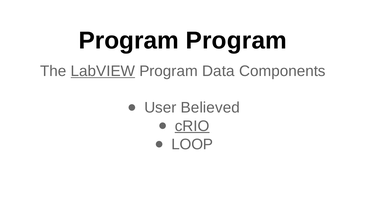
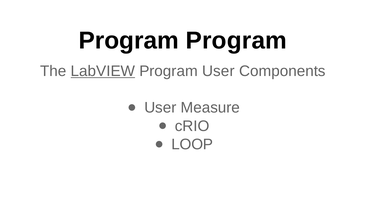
Program Data: Data -> User
Believed: Believed -> Measure
cRIO underline: present -> none
